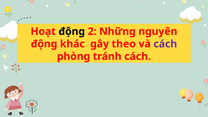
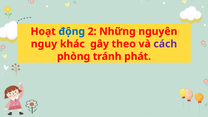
động at (72, 31) colour: black -> blue
động at (44, 44): động -> nguy
tránh cách: cách -> phát
